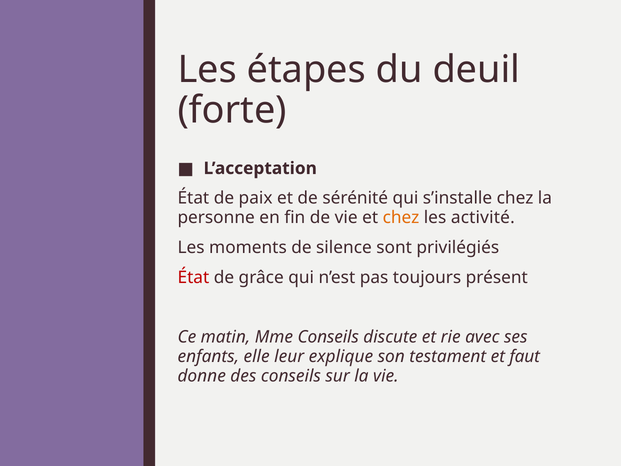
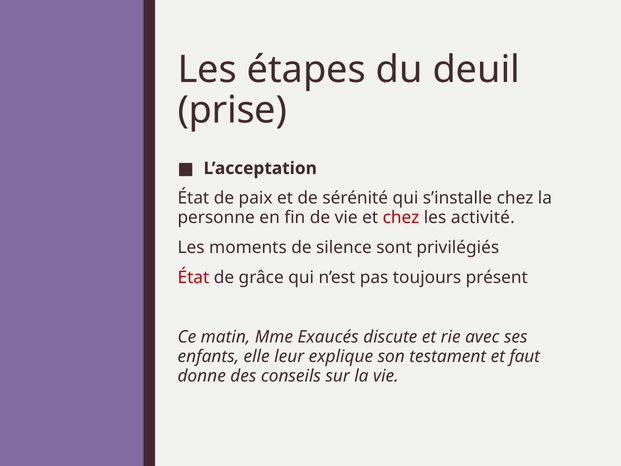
forte: forte -> prise
chez at (401, 218) colour: orange -> red
Mme Conseils: Conseils -> Exaucés
